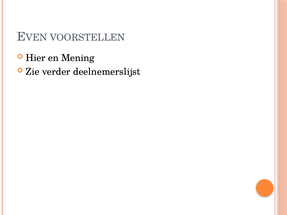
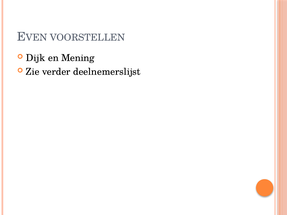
Hier: Hier -> Dijk
